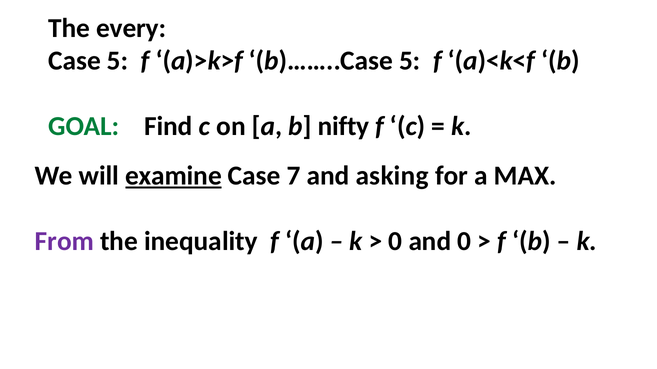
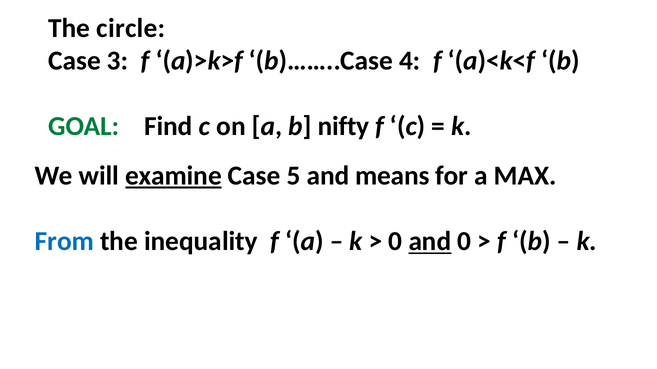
every: every -> circle
Case 5: 5 -> 3
b)……..Case 5: 5 -> 4
7: 7 -> 5
asking: asking -> means
From colour: purple -> blue
and at (430, 242) underline: none -> present
